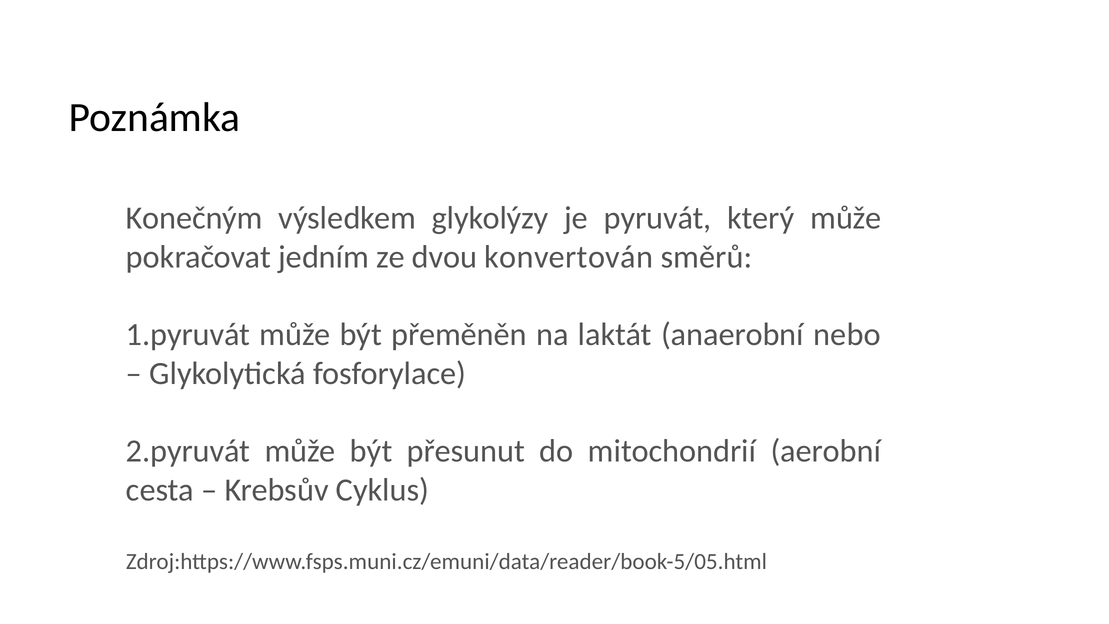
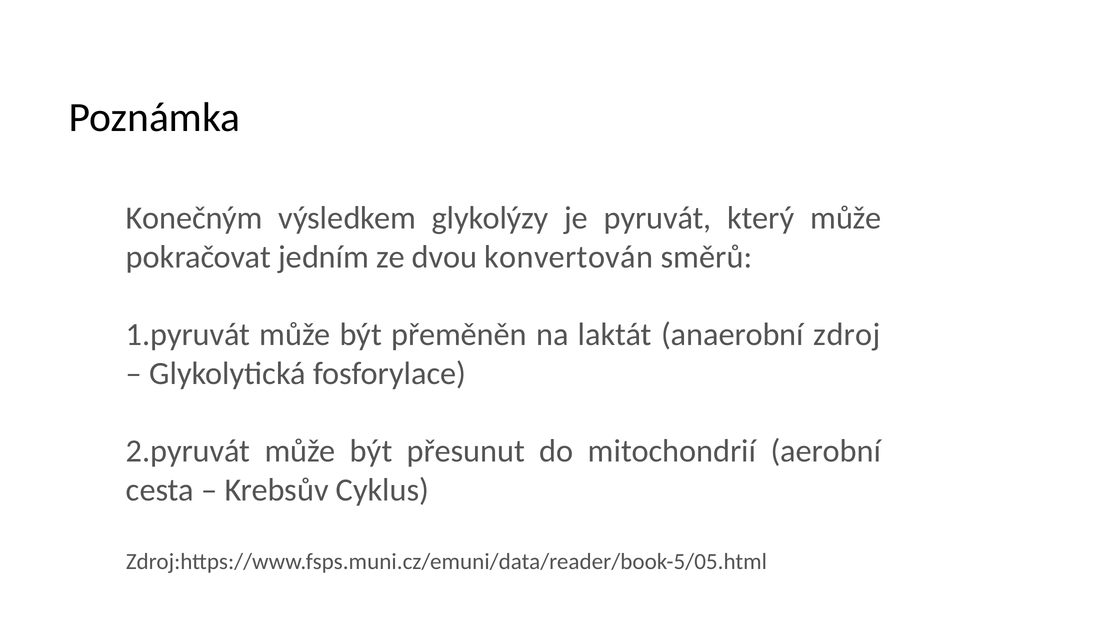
nebo: nebo -> zdroj
